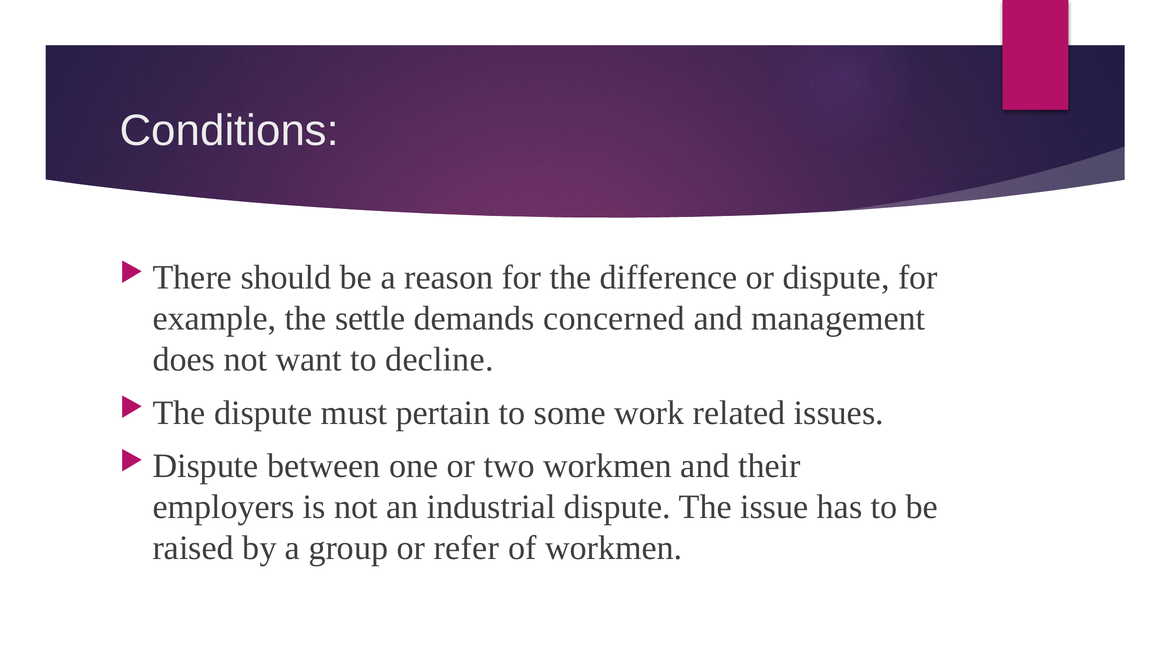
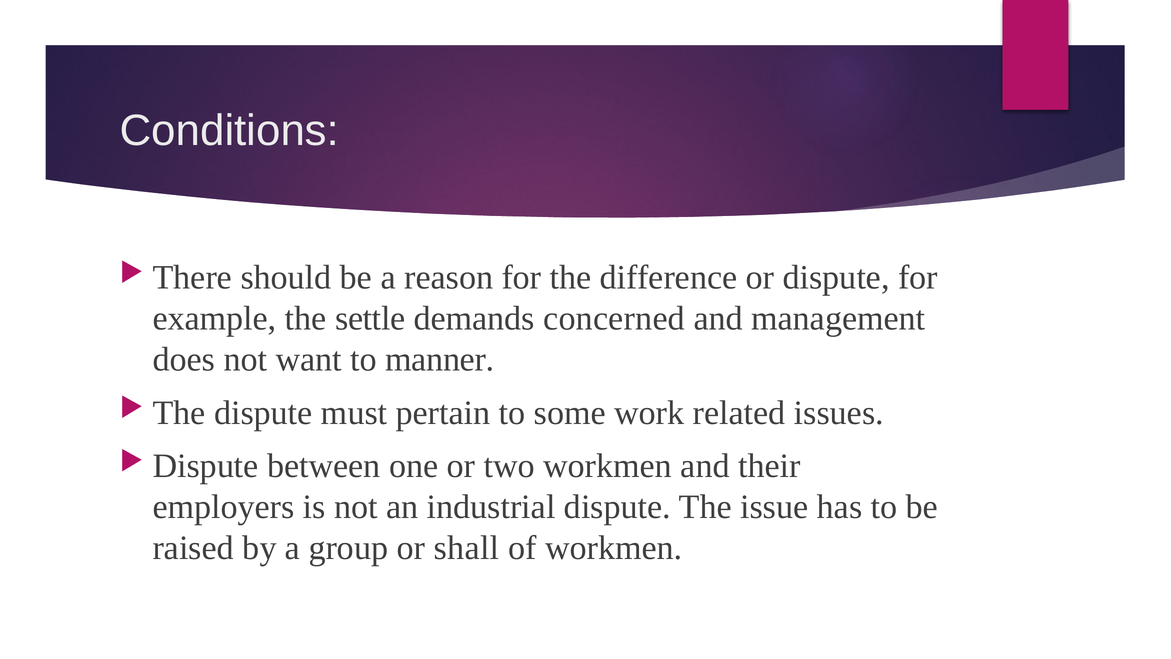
decline: decline -> manner
refer: refer -> shall
